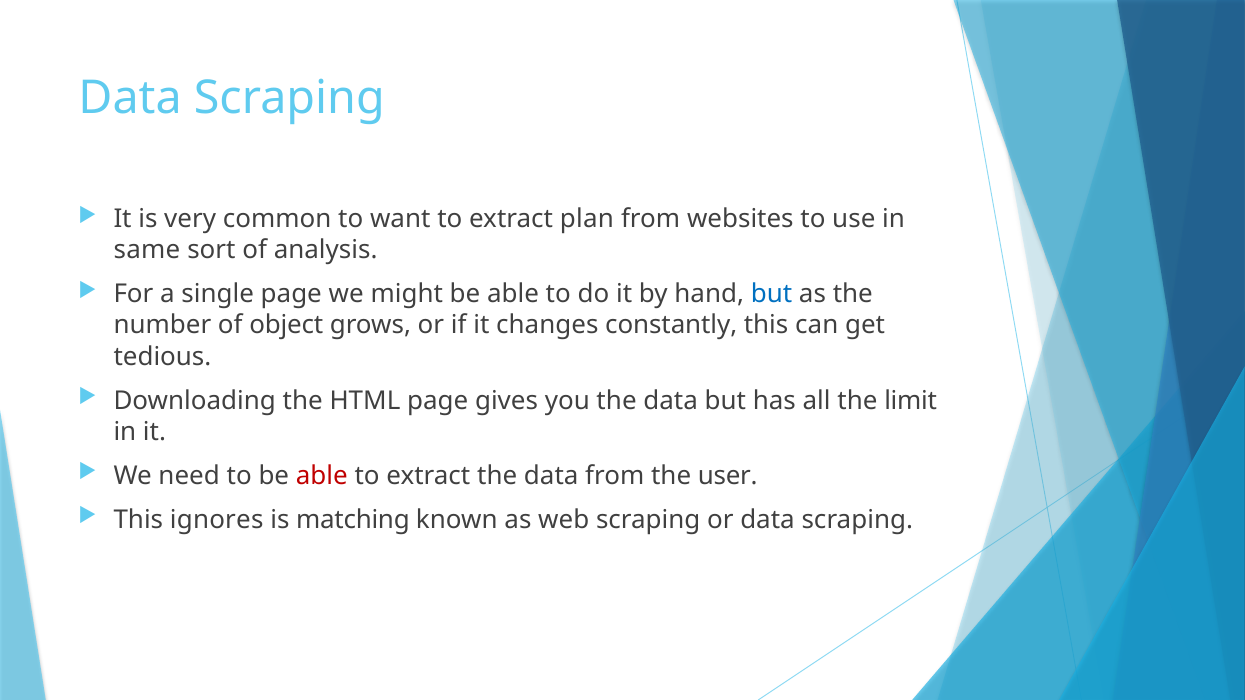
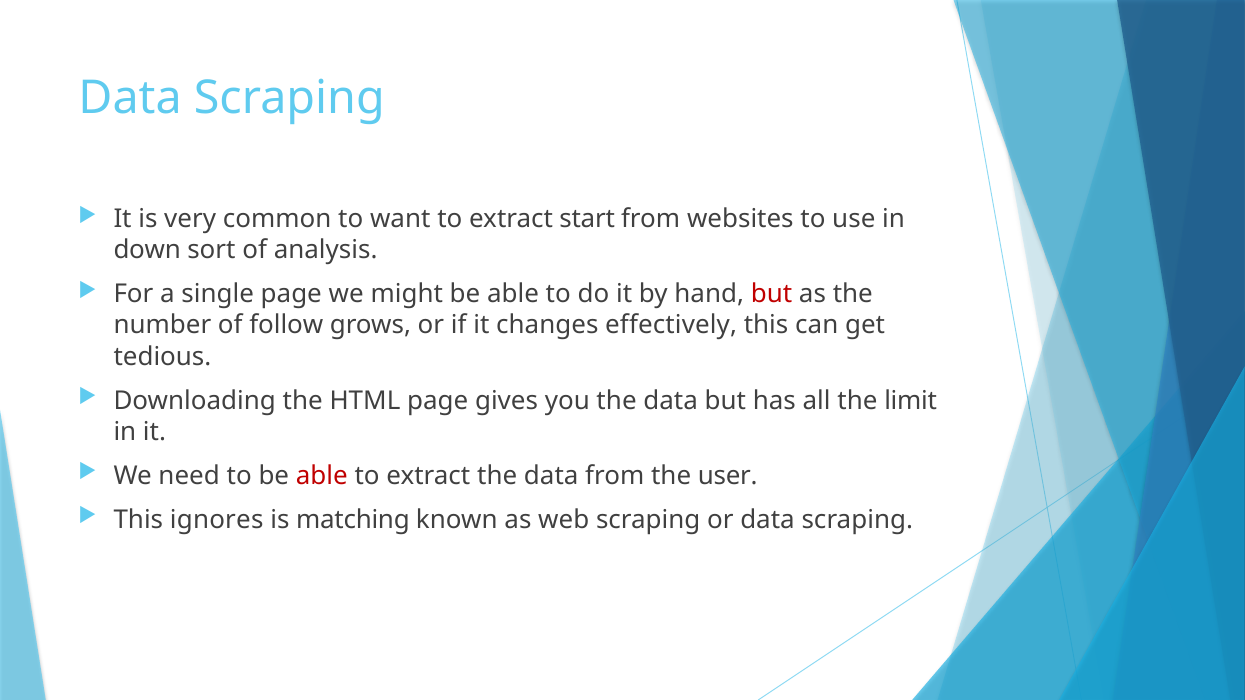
plan: plan -> start
same: same -> down
but at (772, 294) colour: blue -> red
object: object -> follow
constantly: constantly -> effectively
